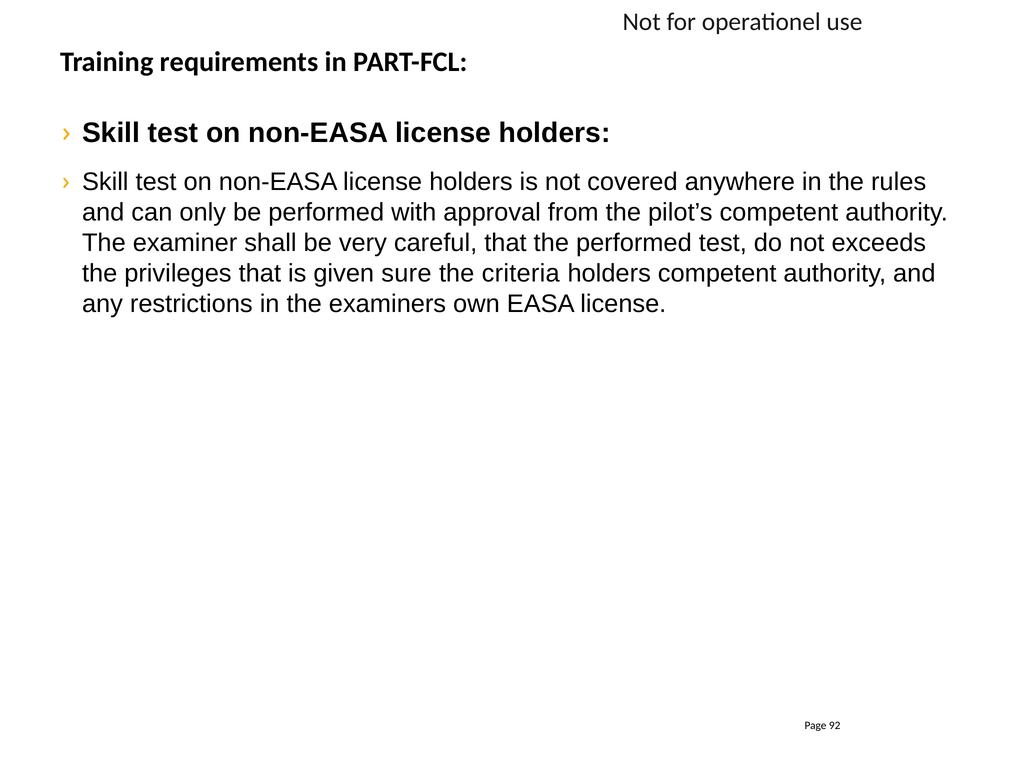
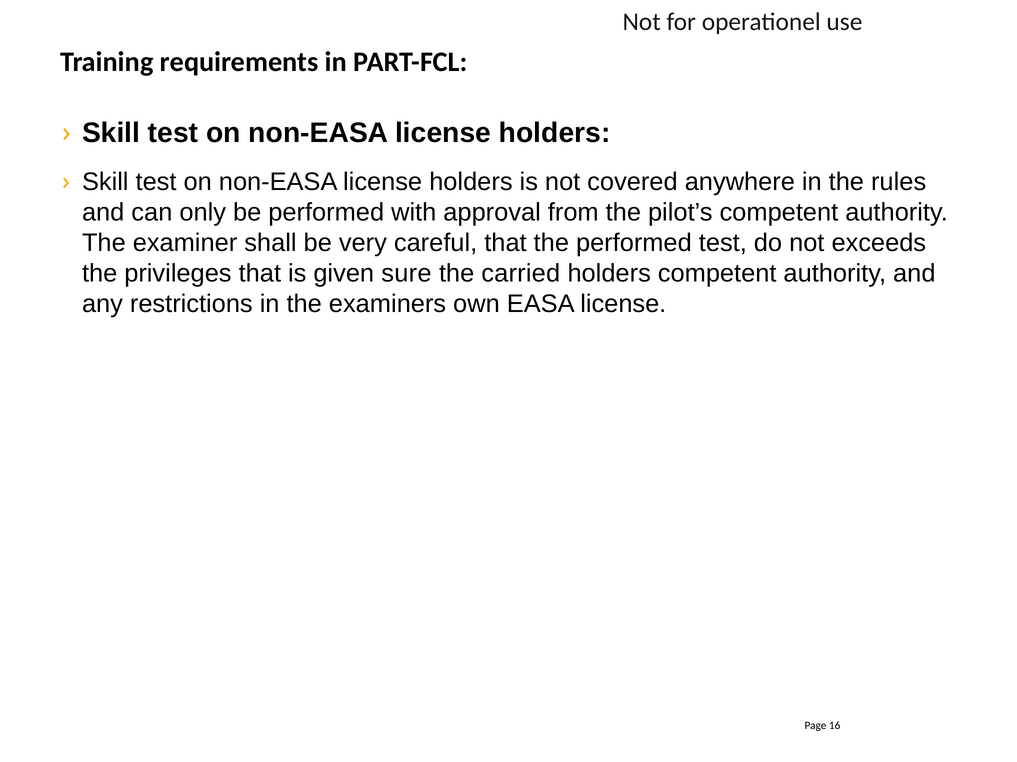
criteria: criteria -> carried
92: 92 -> 16
